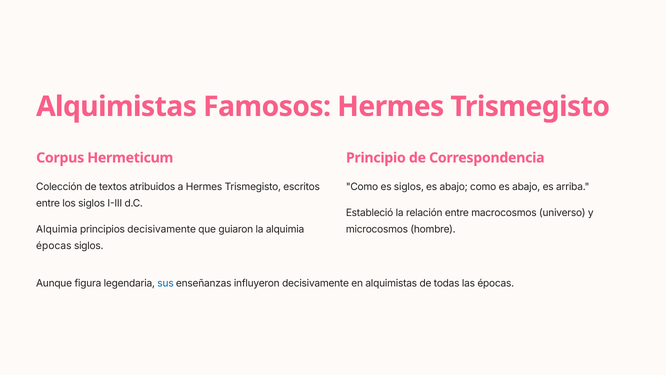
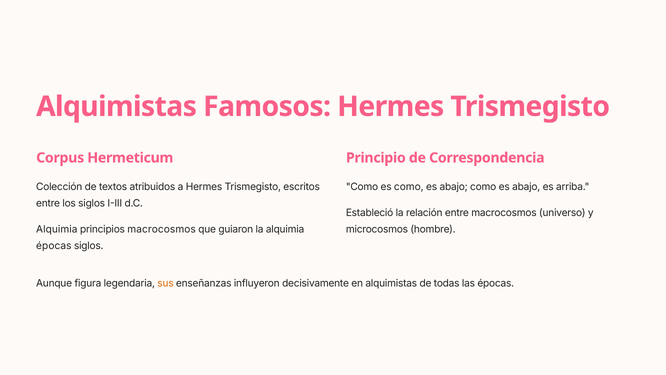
es siglos: siglos -> como
principios decisivamente: decisivamente -> macrocosmos
sus colour: blue -> orange
